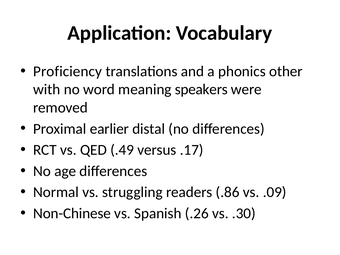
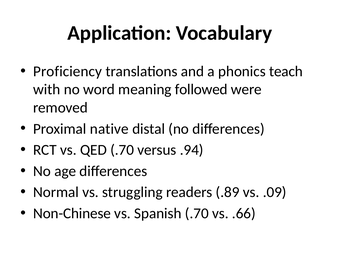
other: other -> teach
speakers: speakers -> followed
earlier: earlier -> native
QED .49: .49 -> .70
.17: .17 -> .94
.86: .86 -> .89
Spanish .26: .26 -> .70
.30: .30 -> .66
